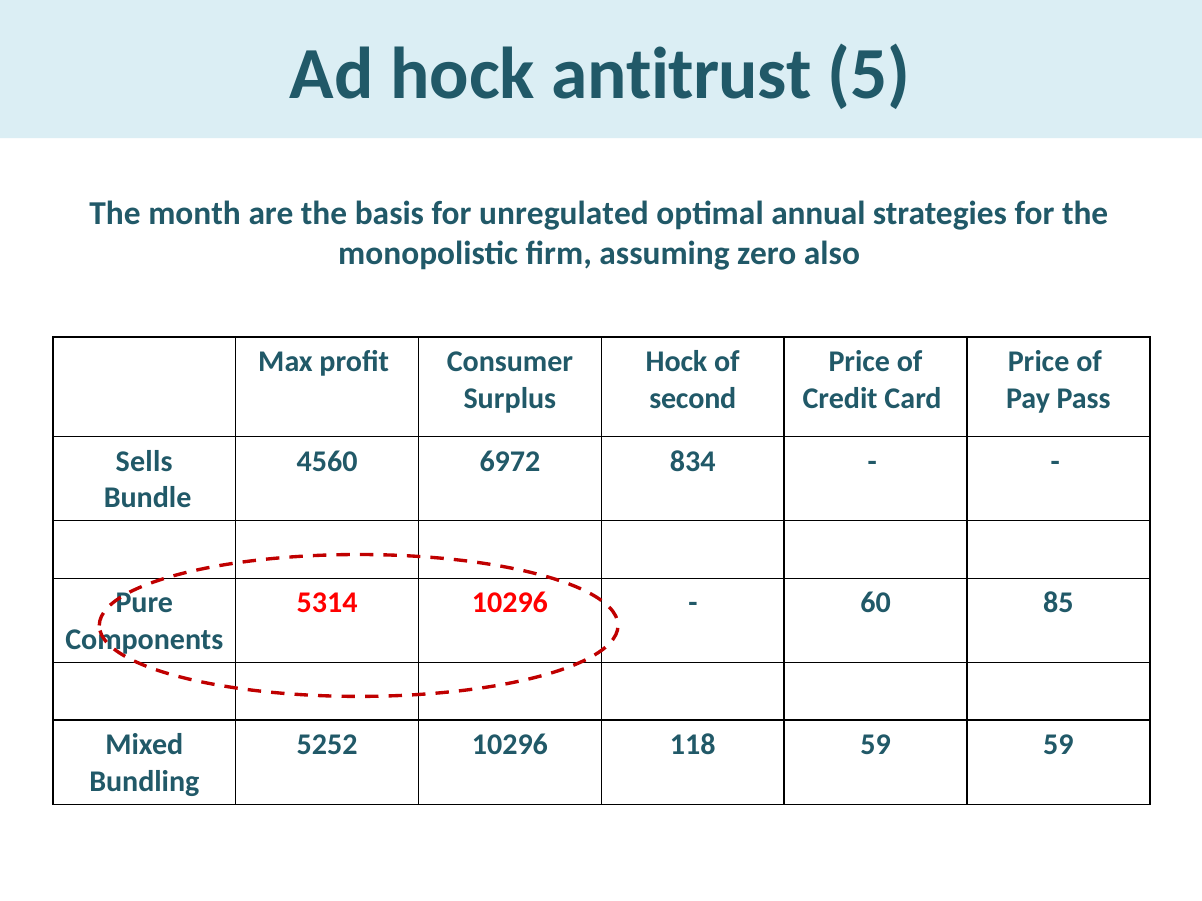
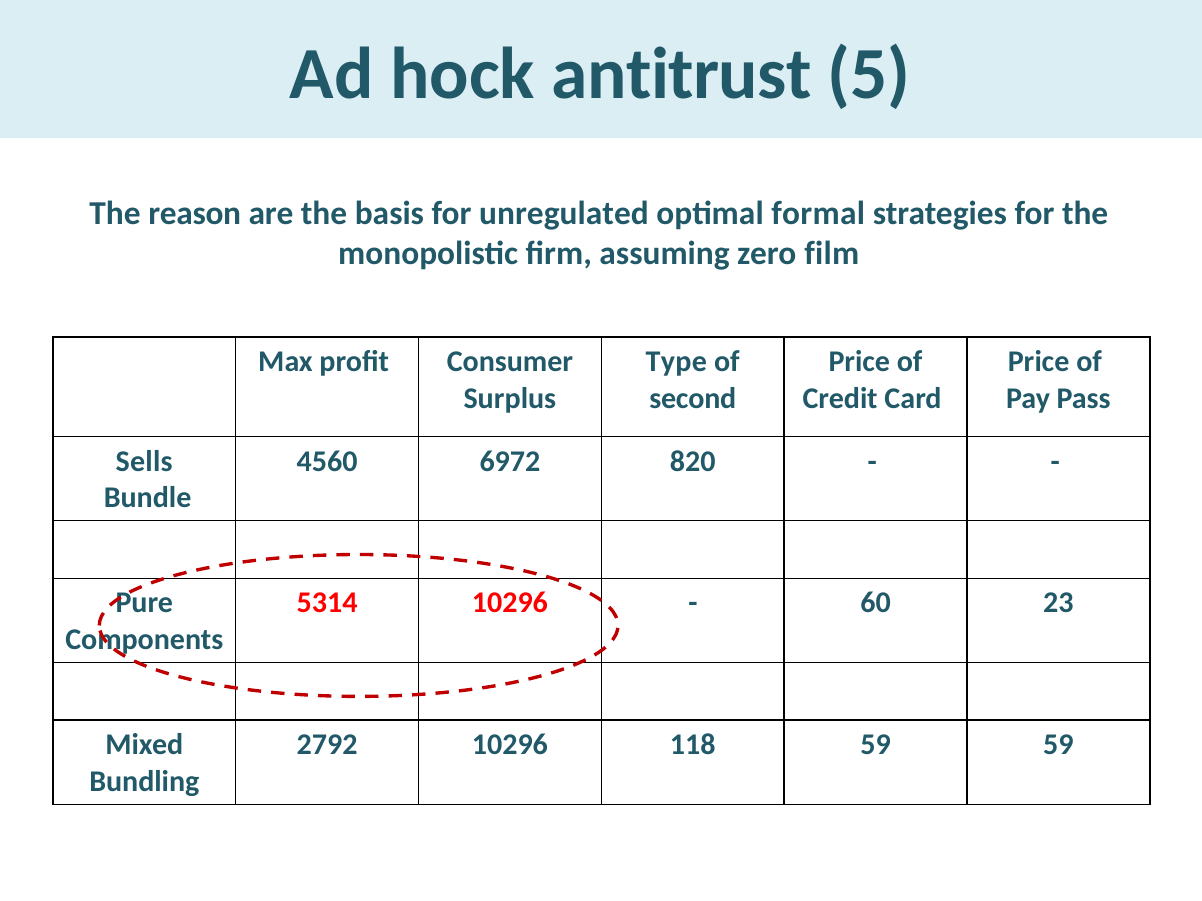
month: month -> reason
annual: annual -> formal
also: also -> film
Hock at (677, 362): Hock -> Type
834: 834 -> 820
85: 85 -> 23
5252: 5252 -> 2792
